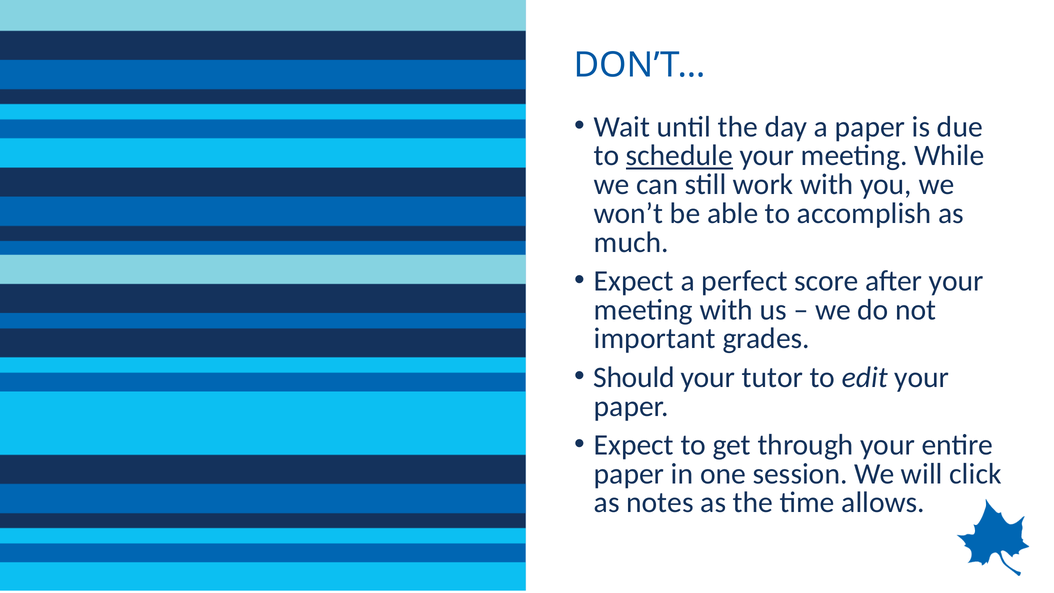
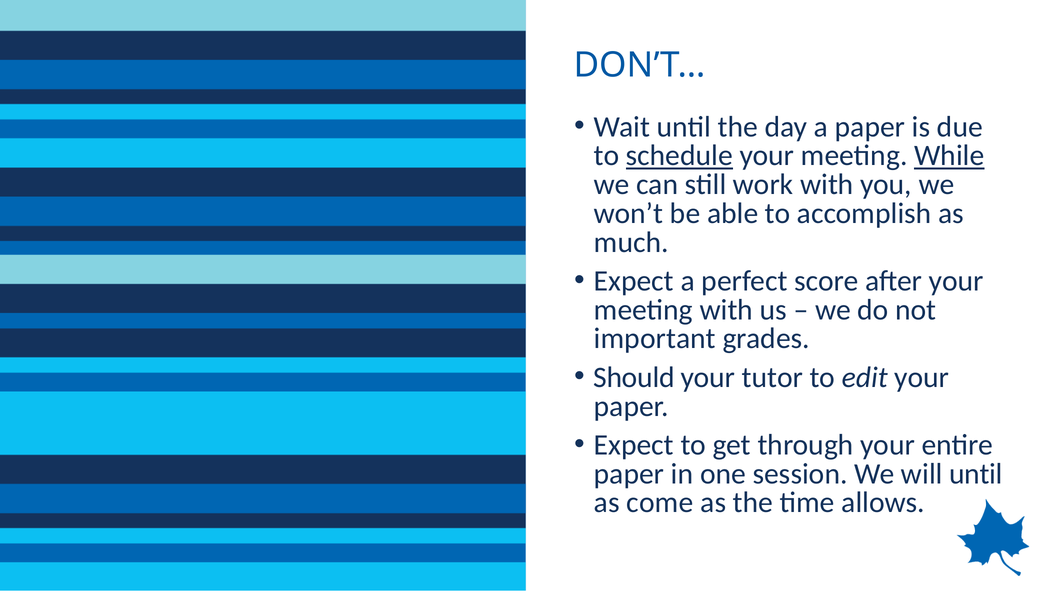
While underline: none -> present
will click: click -> until
notes: notes -> come
